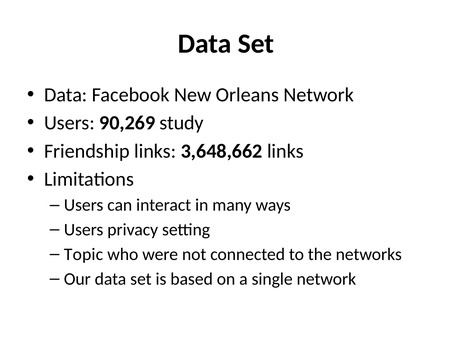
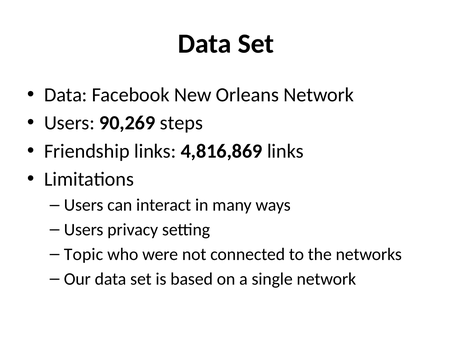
study: study -> steps
3,648,662: 3,648,662 -> 4,816,869
